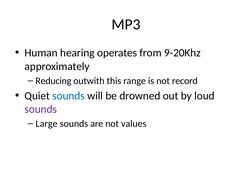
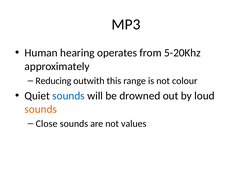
9-20Khz: 9-20Khz -> 5-20Khz
record: record -> colour
sounds at (41, 109) colour: purple -> orange
Large: Large -> Close
